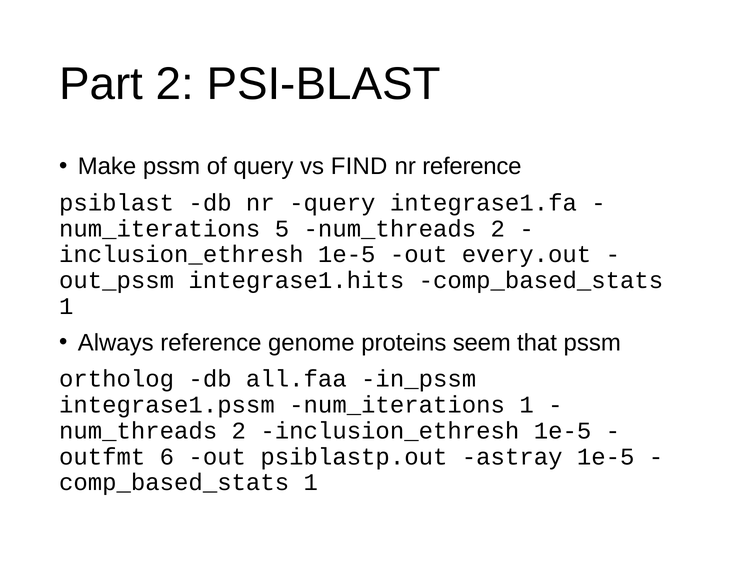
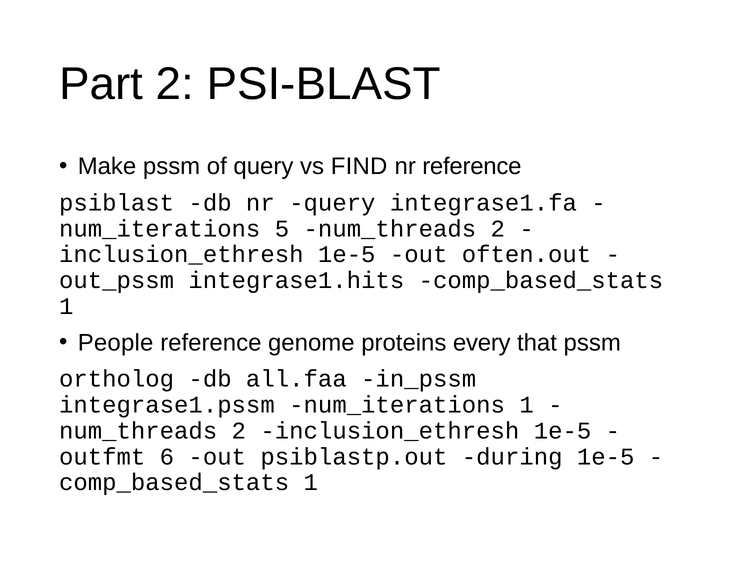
every.out: every.out -> often.out
Always: Always -> People
seem: seem -> every
astray: astray -> during
